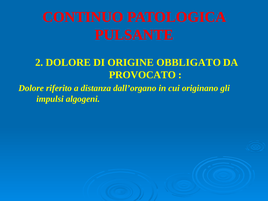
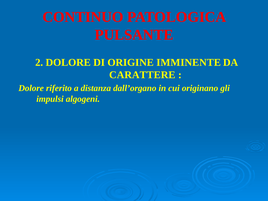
OBBLIGATO: OBBLIGATO -> IMMINENTE
PROVOCATO: PROVOCATO -> CARATTERE
